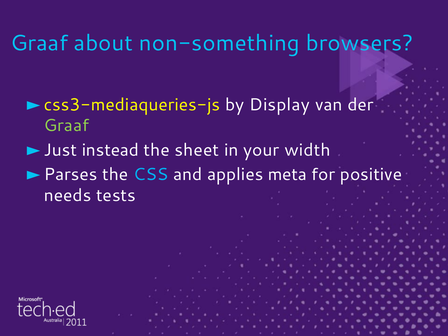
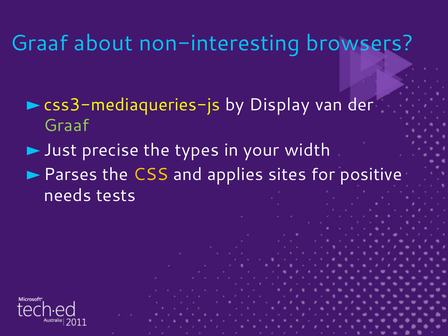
non-something: non-something -> non-interesting
instead: instead -> precise
sheet: sheet -> types
CSS colour: light blue -> yellow
meta: meta -> sites
